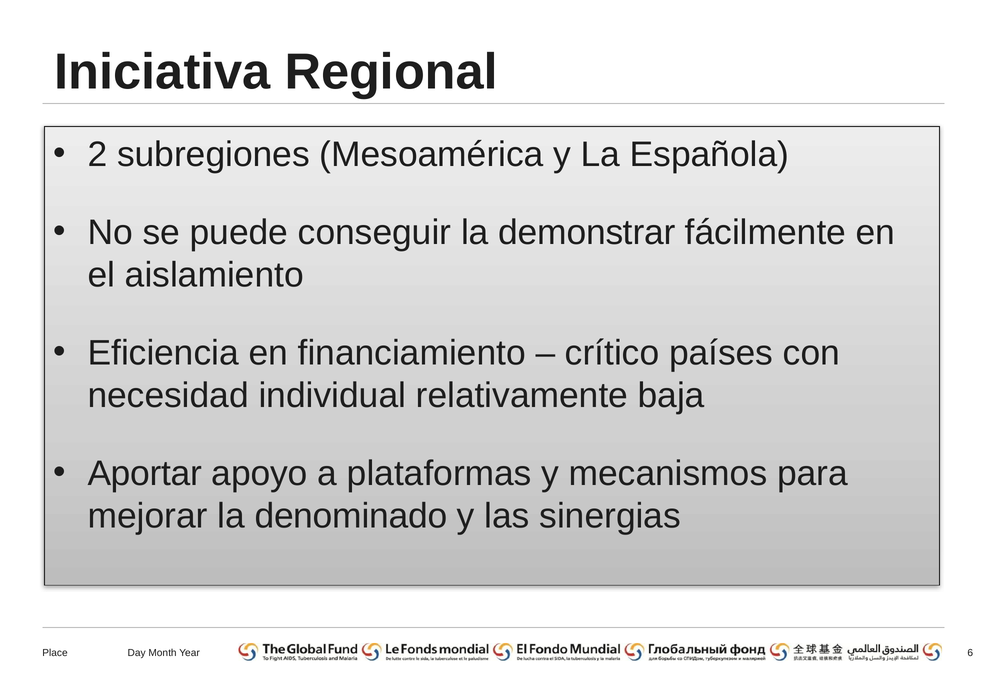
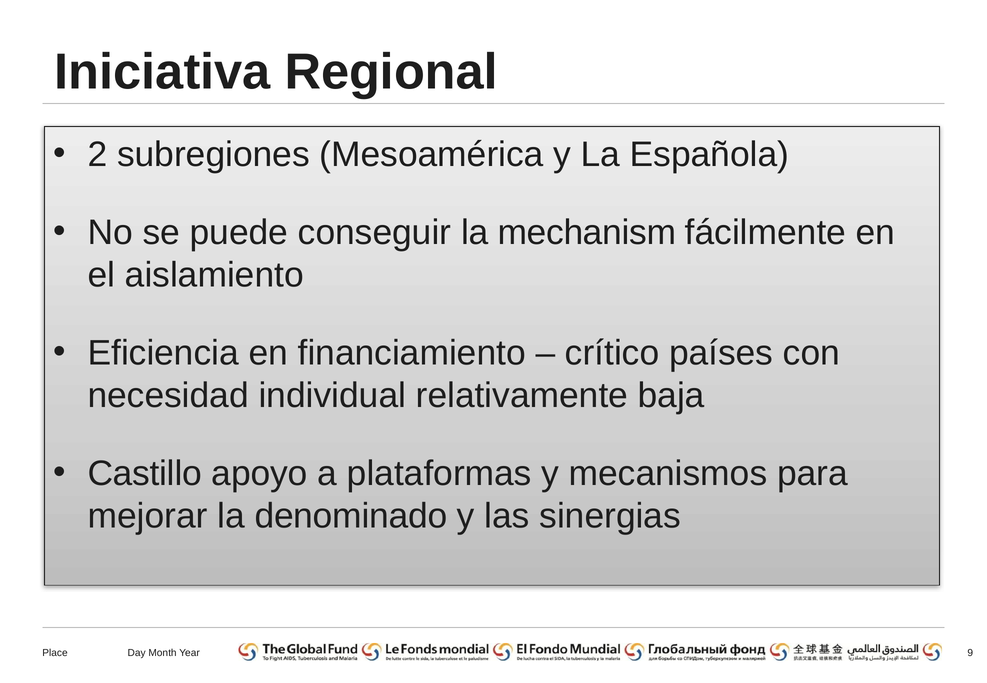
demonstrar: demonstrar -> mechanism
Aportar: Aportar -> Castillo
6: 6 -> 9
